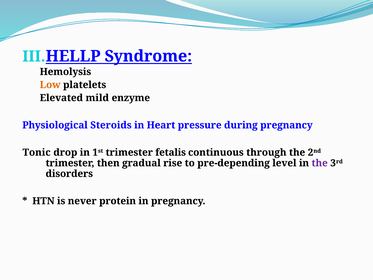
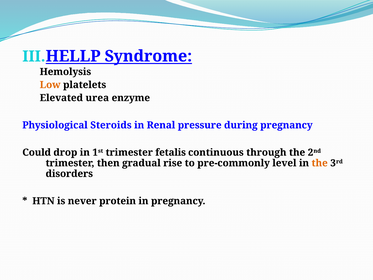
mild: mild -> urea
Heart: Heart -> Renal
Tonic: Tonic -> Could
pre-depending: pre-depending -> pre-commonly
the at (320, 163) colour: purple -> orange
